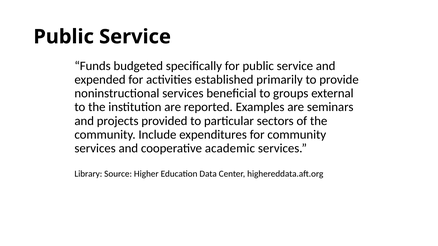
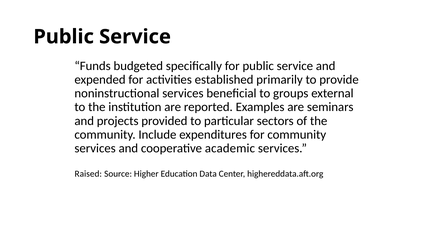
Library: Library -> Raised
